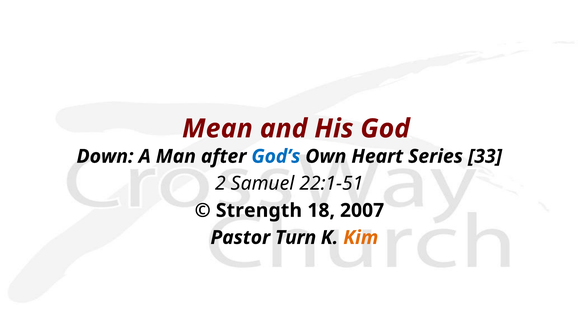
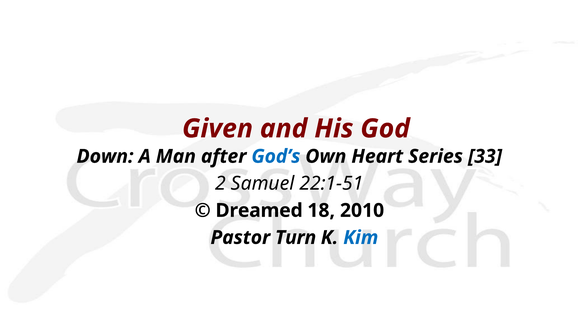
Mean: Mean -> Given
Strength: Strength -> Dreamed
2007: 2007 -> 2010
Kim colour: orange -> blue
